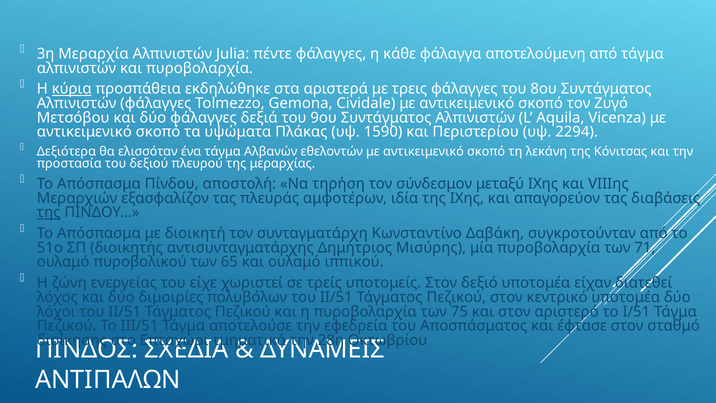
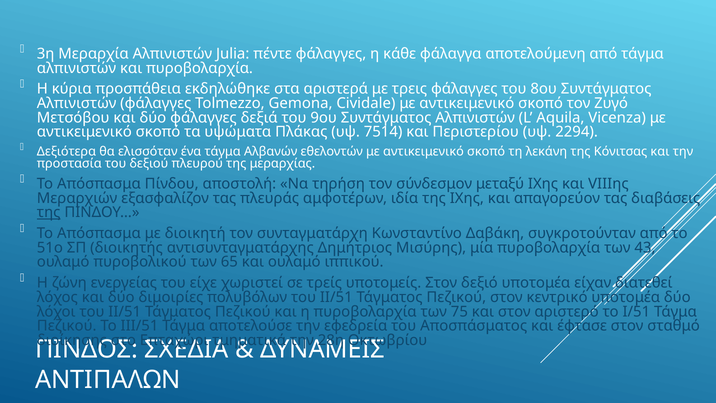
κύρια underline: present -> none
1590: 1590 -> 7514
71: 71 -> 43
